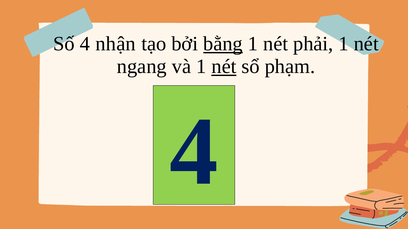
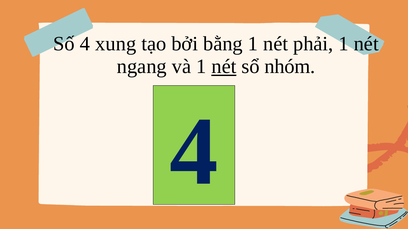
nhận: nhận -> xung
bằng underline: present -> none
phạm: phạm -> nhóm
